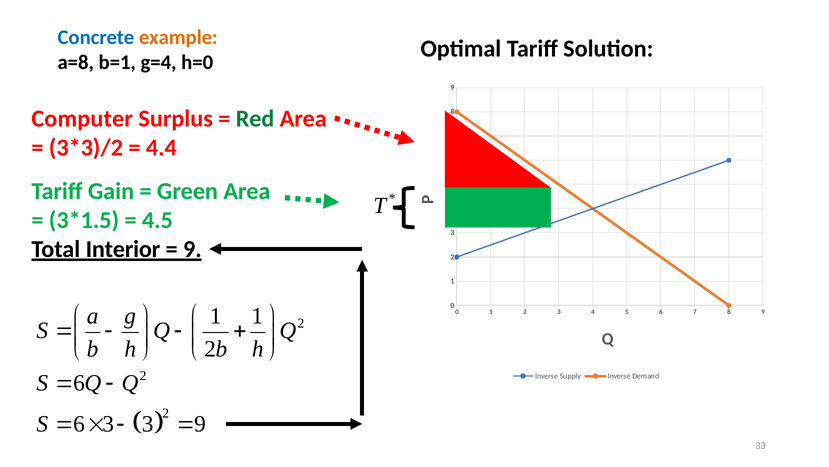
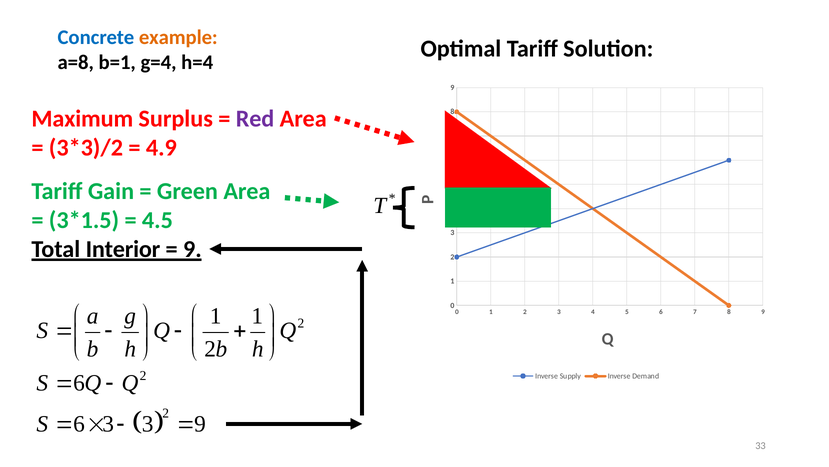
h=0: h=0 -> h=4
Computer: Computer -> Maximum
Red colour: green -> purple
4.4: 4.4 -> 4.9
